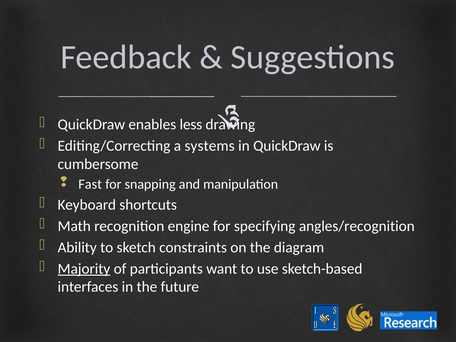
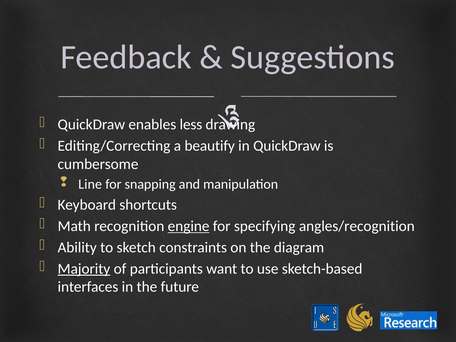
systems: systems -> beautify
Fast: Fast -> Line
engine underline: none -> present
